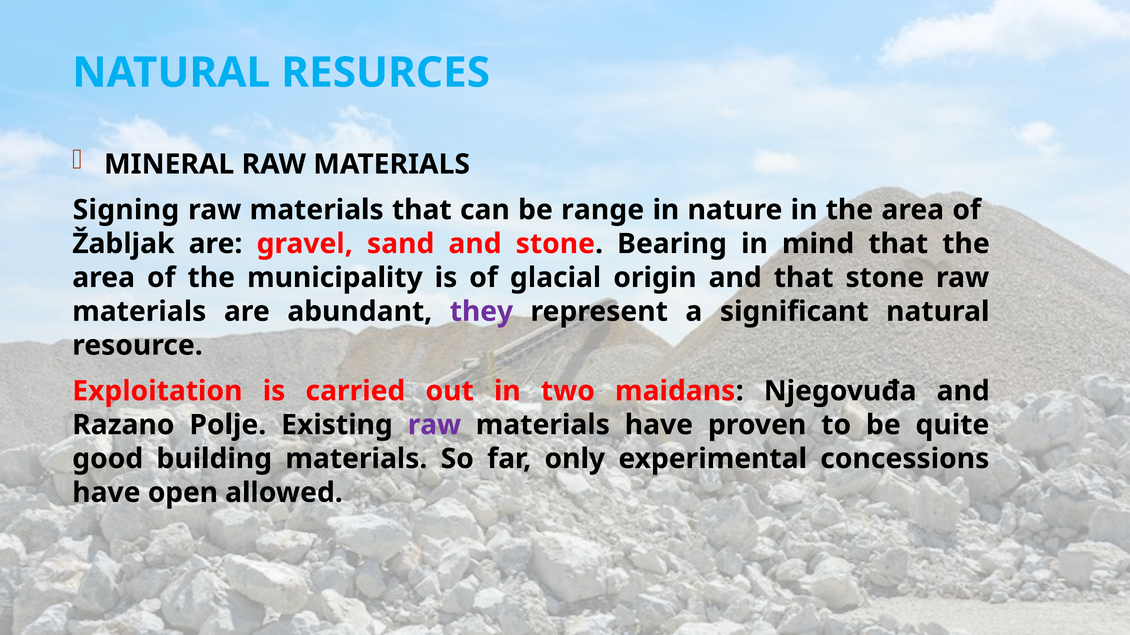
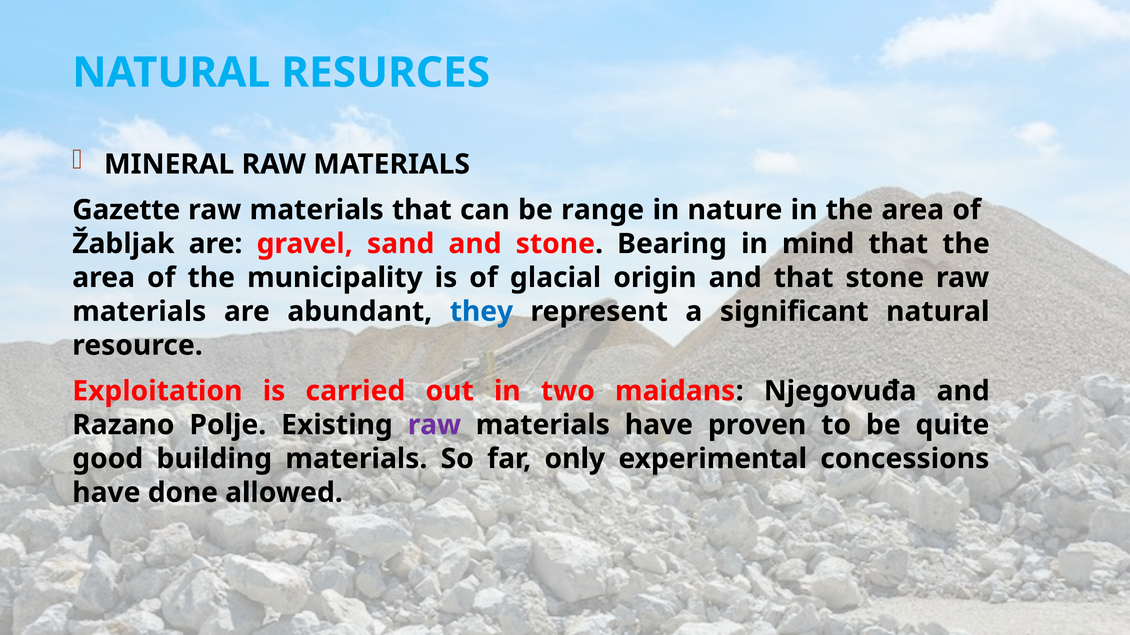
Signing: Signing -> Gazette
they colour: purple -> blue
open: open -> done
